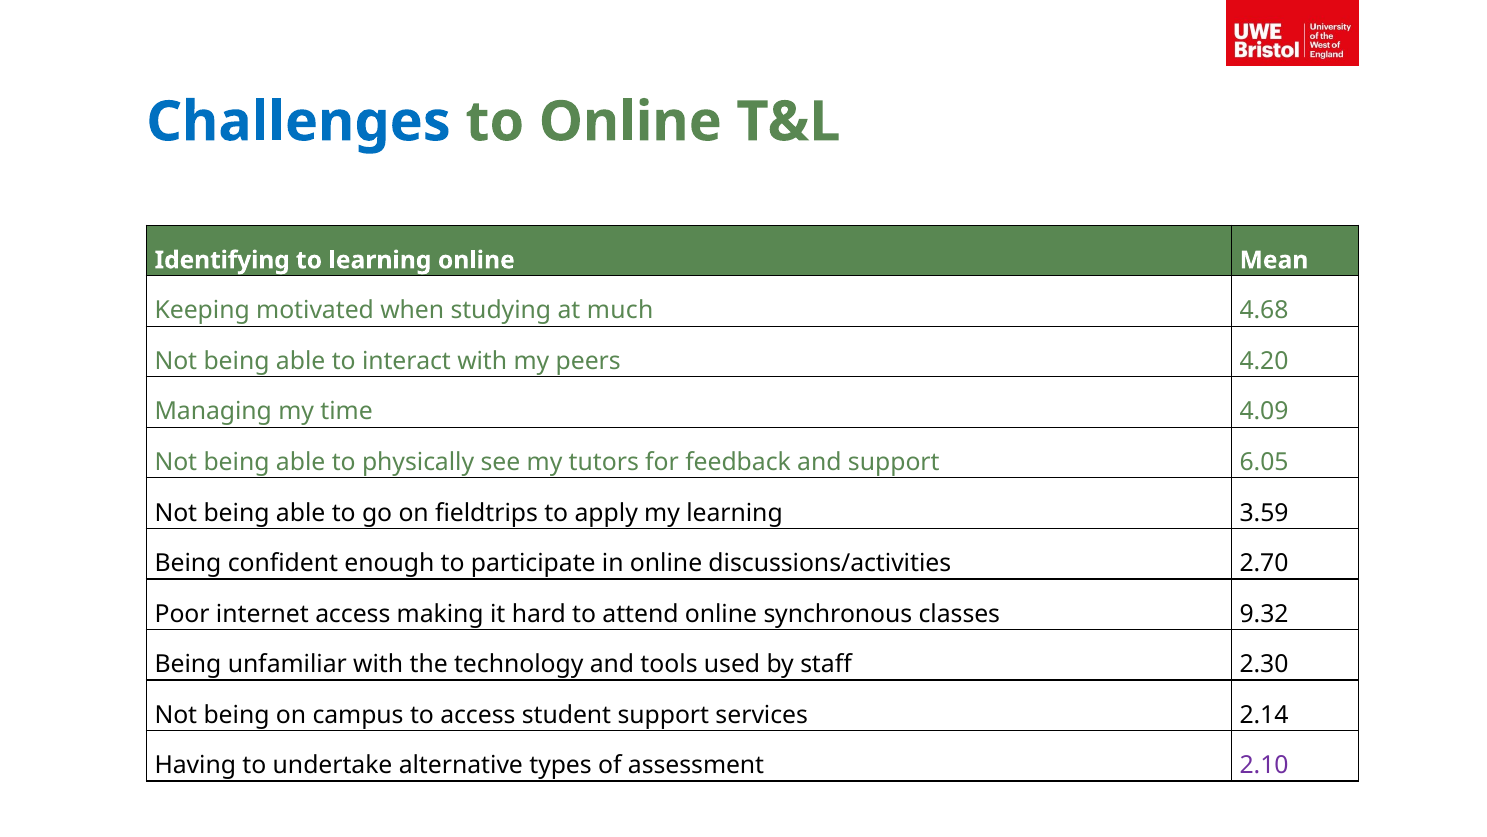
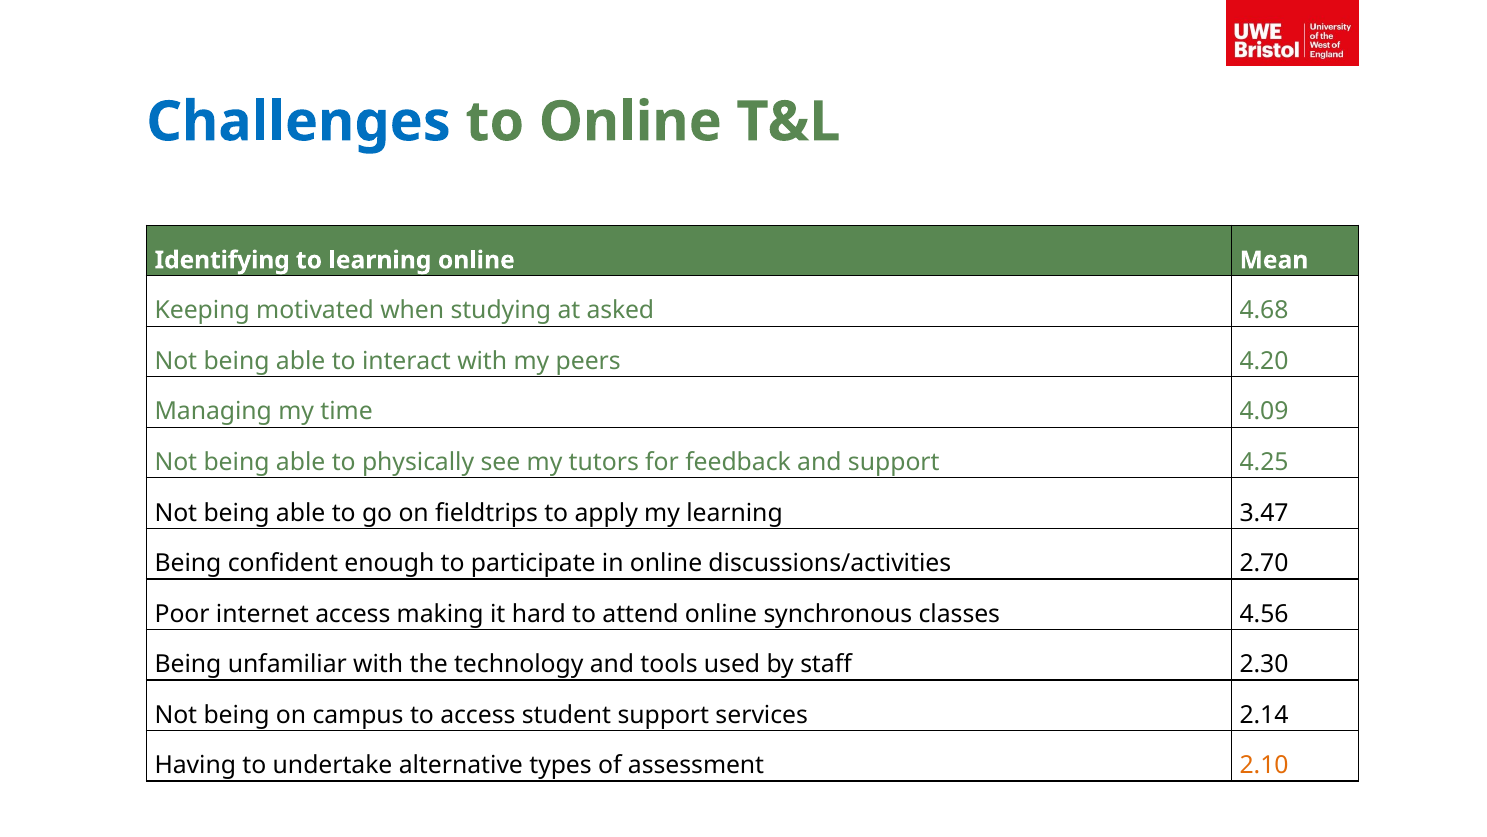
much: much -> asked
6.05: 6.05 -> 4.25
3.59: 3.59 -> 3.47
9.32: 9.32 -> 4.56
2.10 colour: purple -> orange
